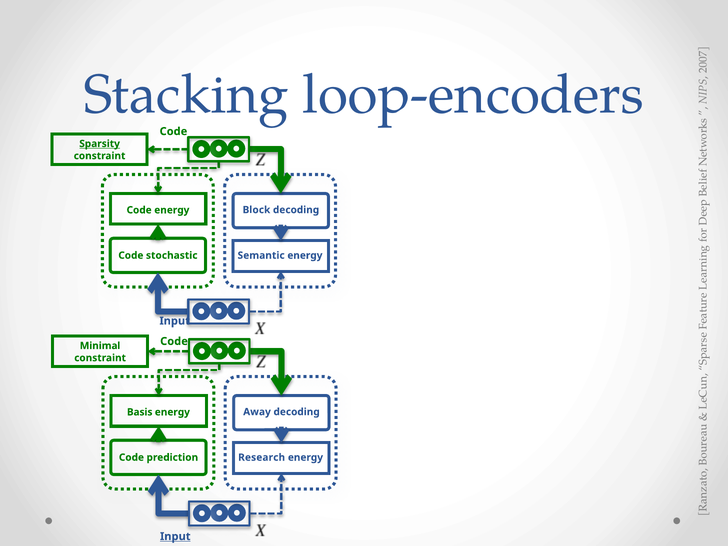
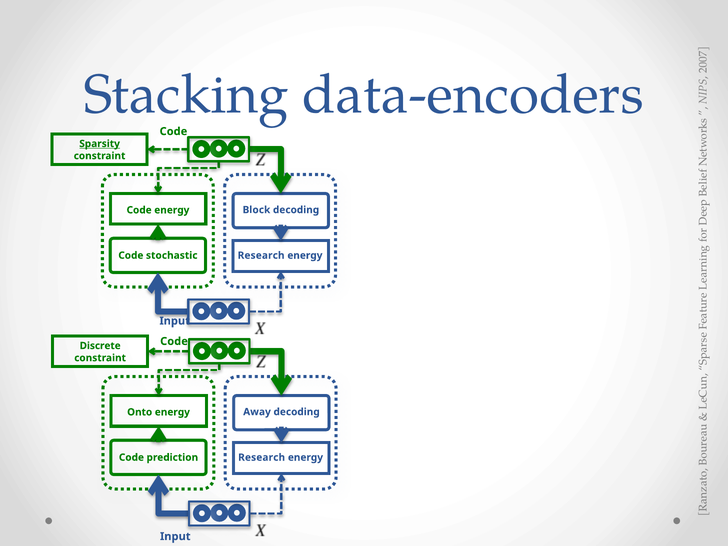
loop-encoders: loop-encoders -> data-encoders
Semantic at (261, 255): Semantic -> Research
Minimal: Minimal -> Discrete
Basis: Basis -> Onto
Input at (175, 536) underline: present -> none
